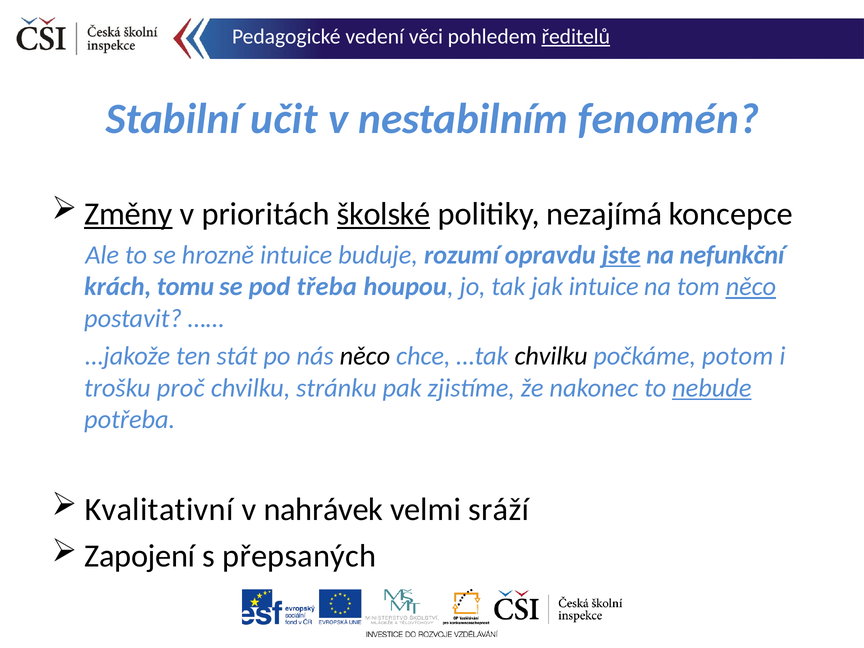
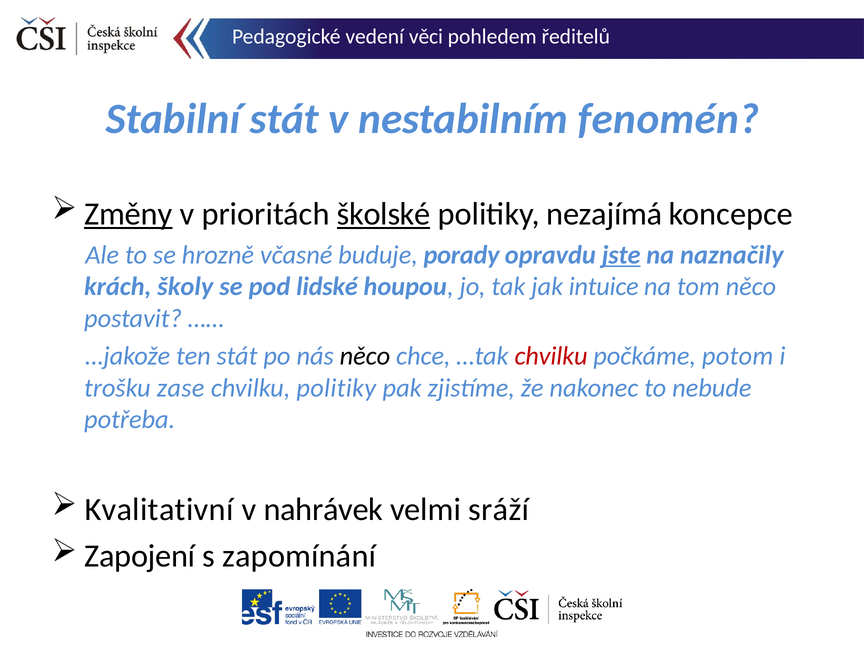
ředitelů underline: present -> none
Stabilní učit: učit -> stát
hrozně intuice: intuice -> včasné
rozumí: rozumí -> porady
nefunkční: nefunkční -> naznačily
tomu: tomu -> školy
třeba: třeba -> lidské
něco at (751, 287) underline: present -> none
chvilku at (551, 356) colour: black -> red
proč: proč -> zase
chvilku stránku: stránku -> politiky
nebude underline: present -> none
přepsaných: přepsaných -> zapomínání
